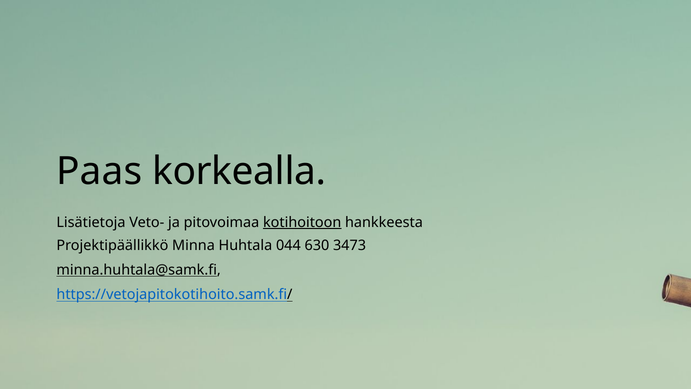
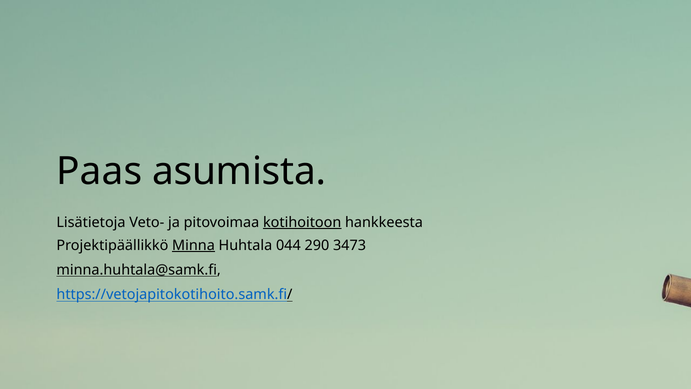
korkealla: korkealla -> asumista
Minna underline: none -> present
630: 630 -> 290
